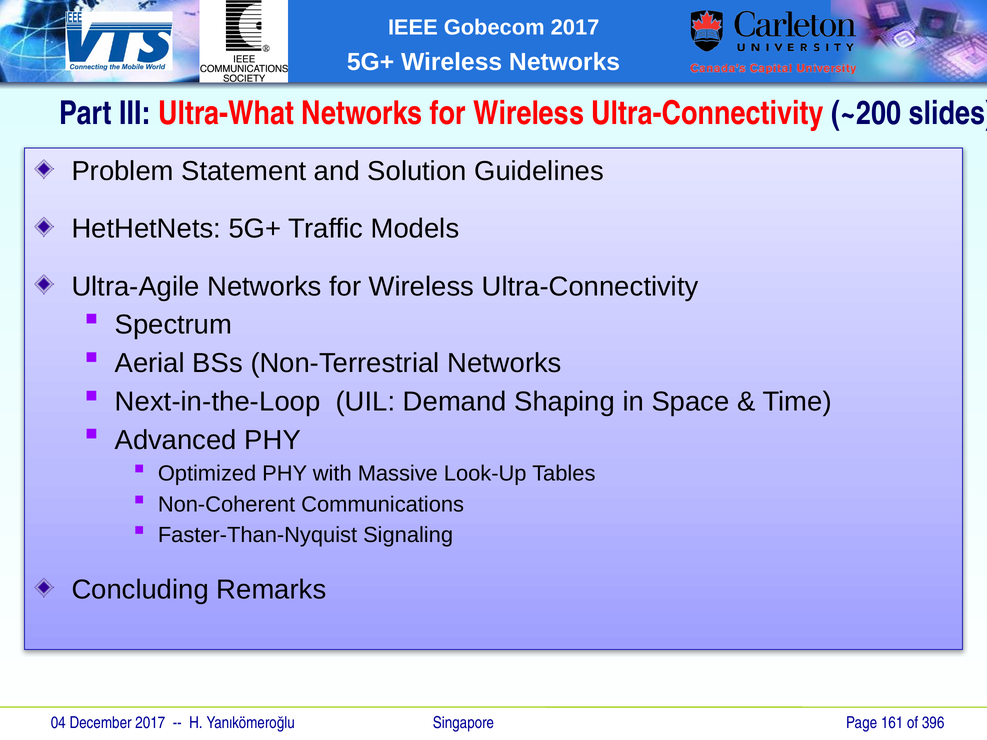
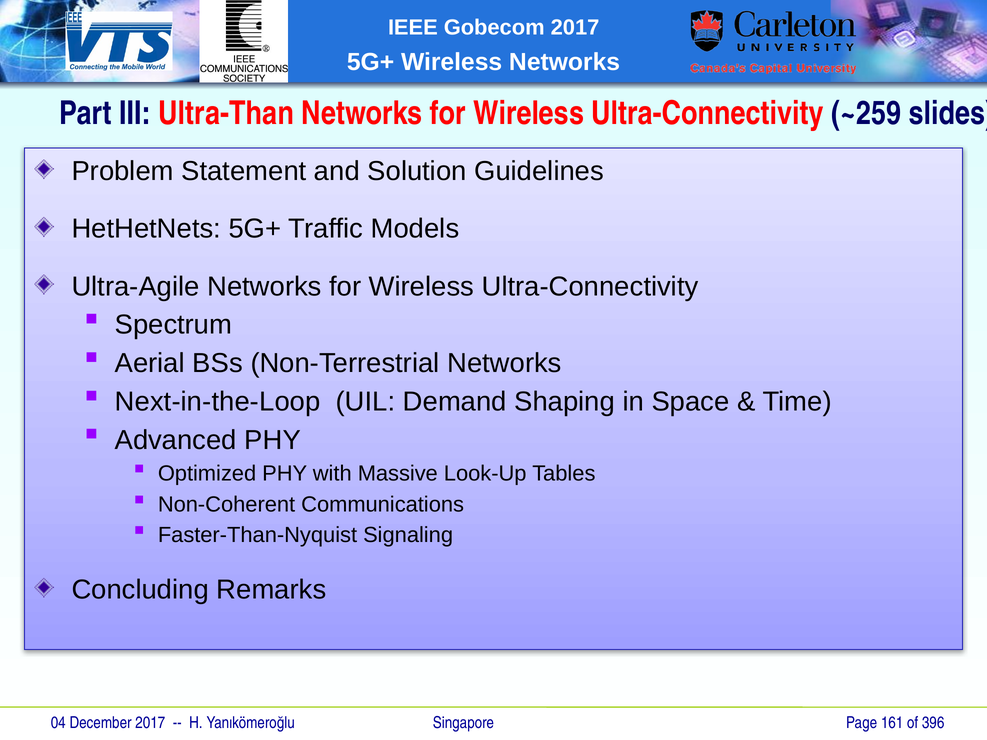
Ultra-What: Ultra-What -> Ultra-Than
~200: ~200 -> ~259
